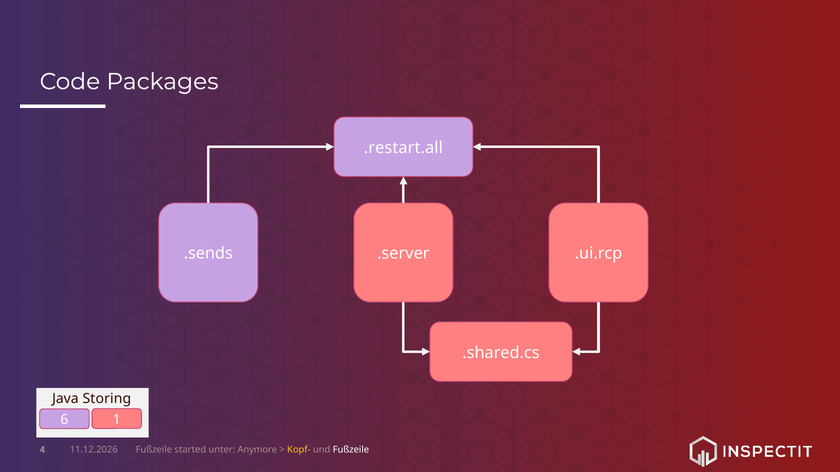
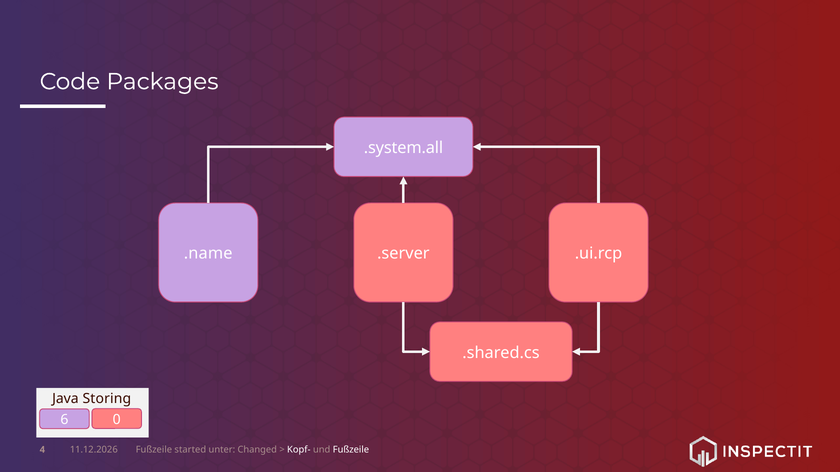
.restart.all: .restart.all -> .system.all
.sends: .sends -> .name
1: 1 -> 0
Anymore: Anymore -> Changed
Kopf- colour: yellow -> white
